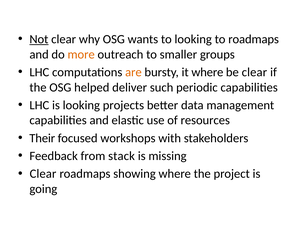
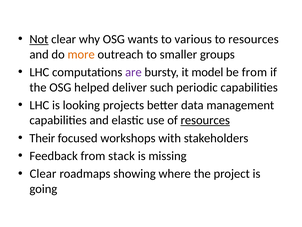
to looking: looking -> various
to roadmaps: roadmaps -> resources
are colour: orange -> purple
it where: where -> model
be clear: clear -> from
resources at (205, 120) underline: none -> present
